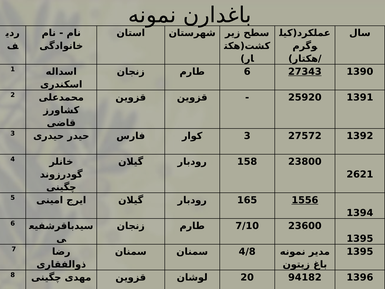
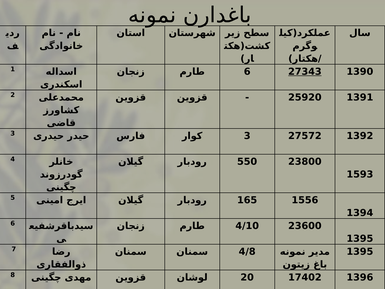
158: 158 -> 550
2621: 2621 -> 1593
1556 underline: present -> none
7/10: 7/10 -> 4/10
94182: 94182 -> 17402
